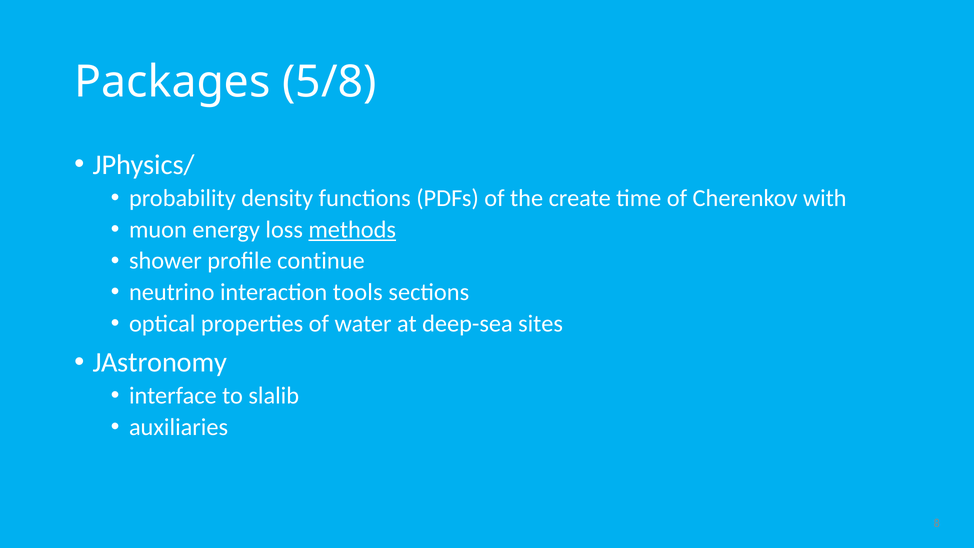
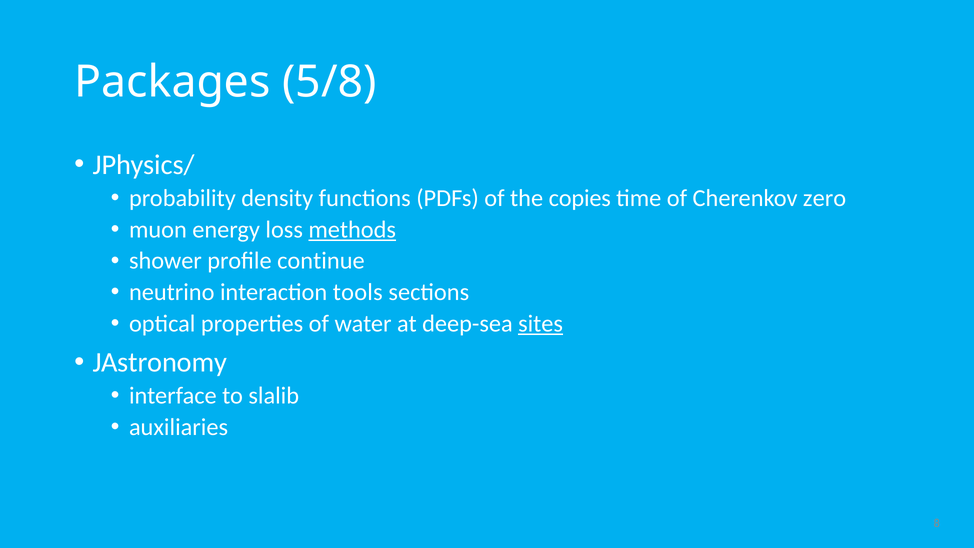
create: create -> copies
with: with -> zero
sites underline: none -> present
